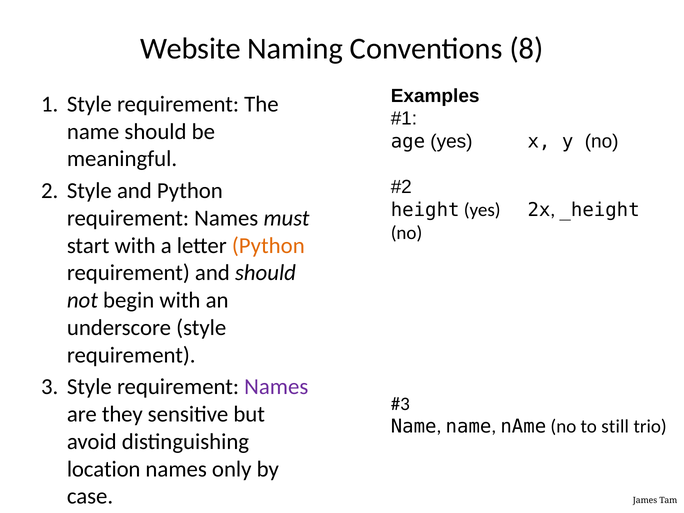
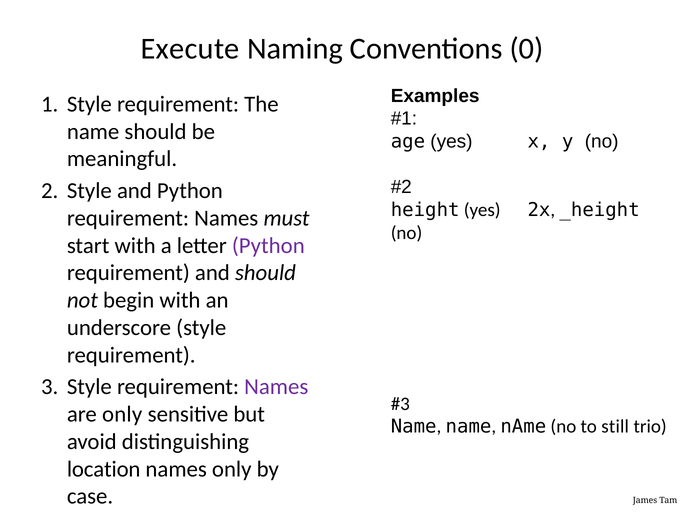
Website: Website -> Execute
8: 8 -> 0
Python at (268, 246) colour: orange -> purple
are they: they -> only
